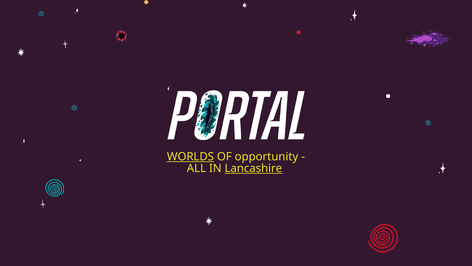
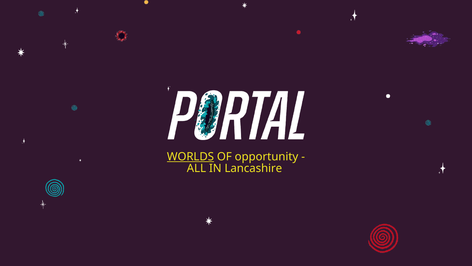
Lancashire underline: present -> none
